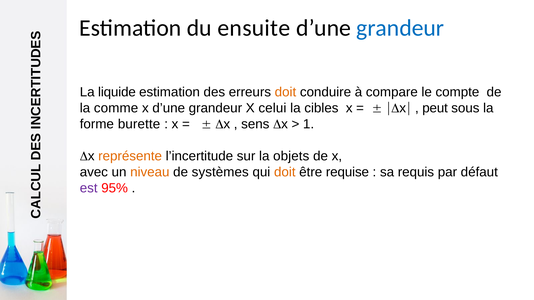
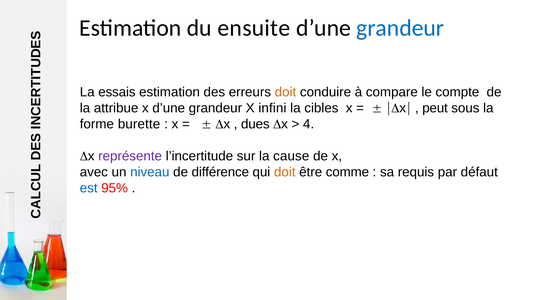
liquide: liquide -> essais
comme: comme -> attribue
celui: celui -> infini
sens: sens -> dues
1: 1 -> 4
représente colour: orange -> purple
objets: objets -> cause
niveau colour: orange -> blue
systèmes: systèmes -> différence
requise: requise -> comme
est colour: purple -> blue
